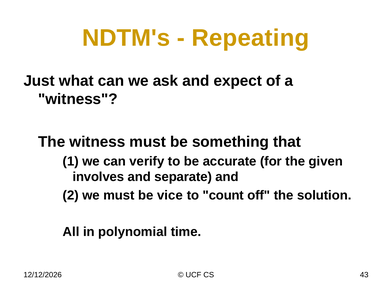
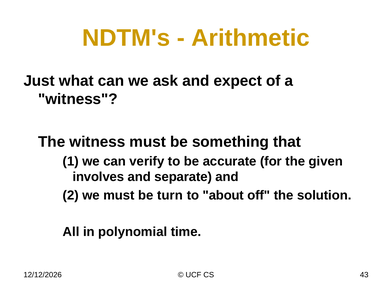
Repeating: Repeating -> Arithmetic
vice: vice -> turn
count: count -> about
